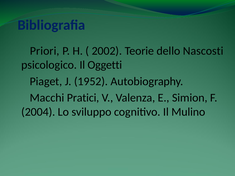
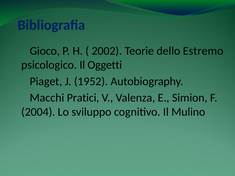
Priori: Priori -> Gioco
Nascosti: Nascosti -> Estremo
